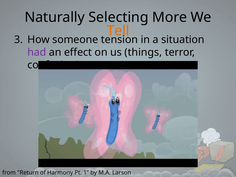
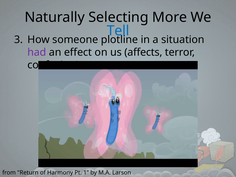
Tell colour: orange -> blue
tension: tension -> plotline
things: things -> affects
